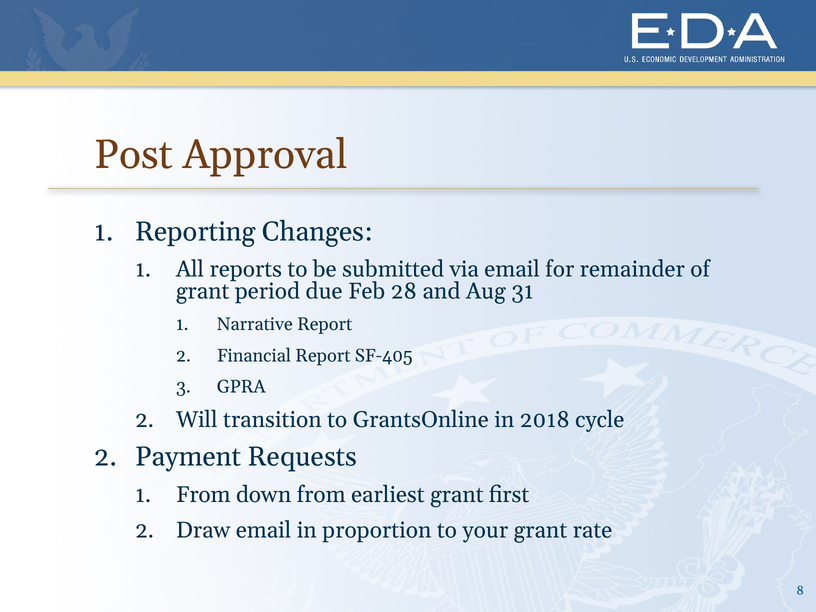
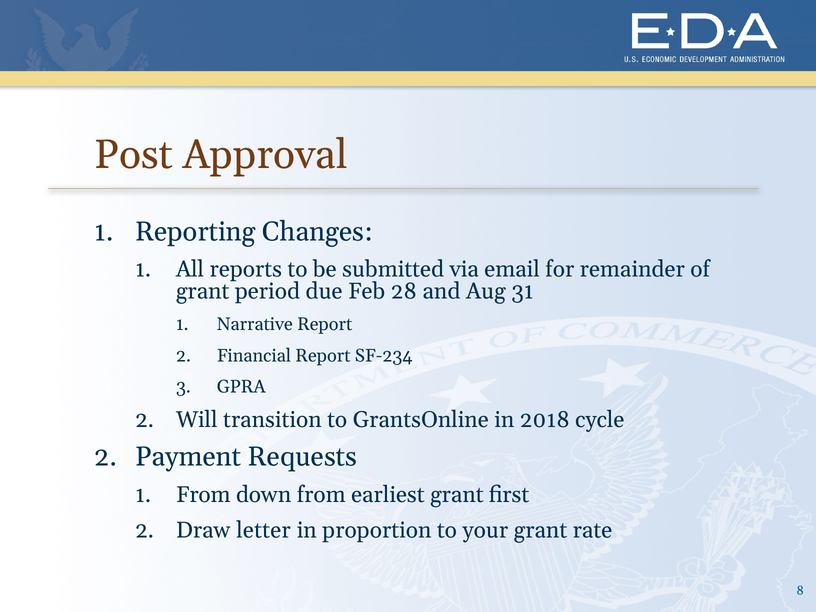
SF-405: SF-405 -> SF-234
Draw email: email -> letter
